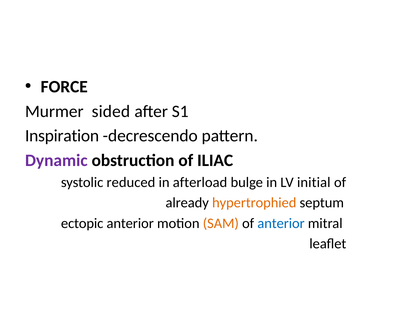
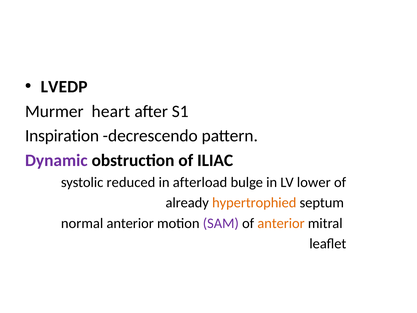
FORCE: FORCE -> LVEDP
sided: sided -> heart
initial: initial -> lower
ectopic: ectopic -> normal
SAM colour: orange -> purple
anterior at (281, 223) colour: blue -> orange
